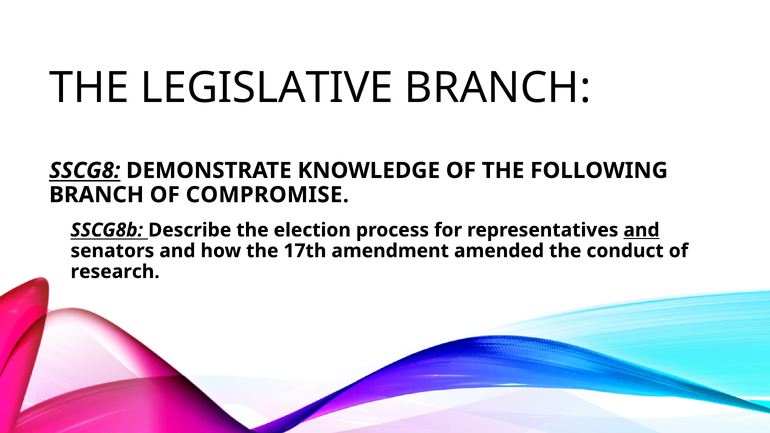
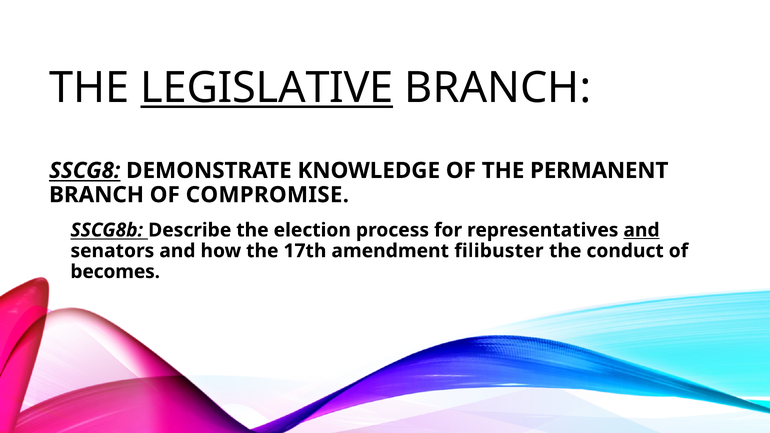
LEGISLATIVE underline: none -> present
FOLLOWING: FOLLOWING -> PERMANENT
amended: amended -> filibuster
research: research -> becomes
